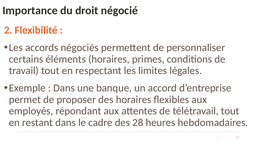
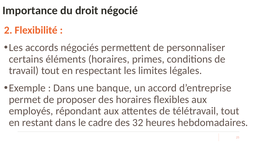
28: 28 -> 32
